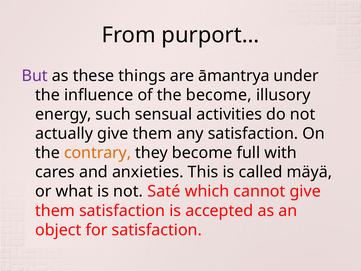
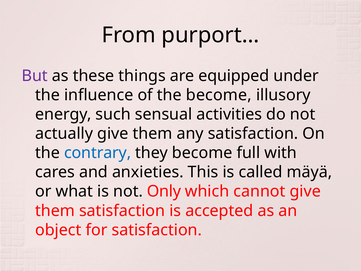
āmantrya: āmantrya -> equipped
contrary colour: orange -> blue
Saté: Saté -> Only
